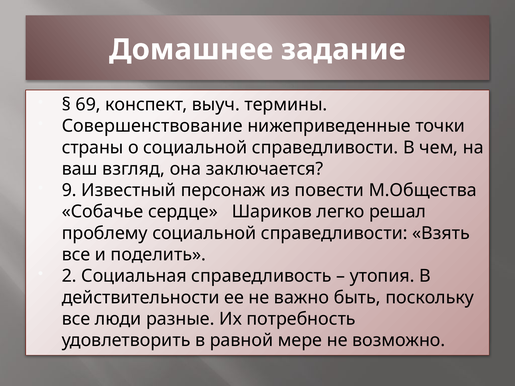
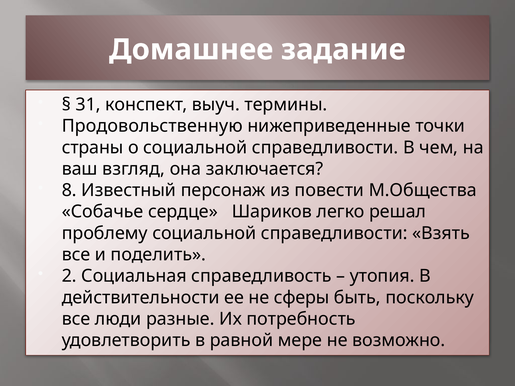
69: 69 -> 31
Совершенствование: Совершенствование -> Продовольственную
9: 9 -> 8
важно: важно -> сферы
